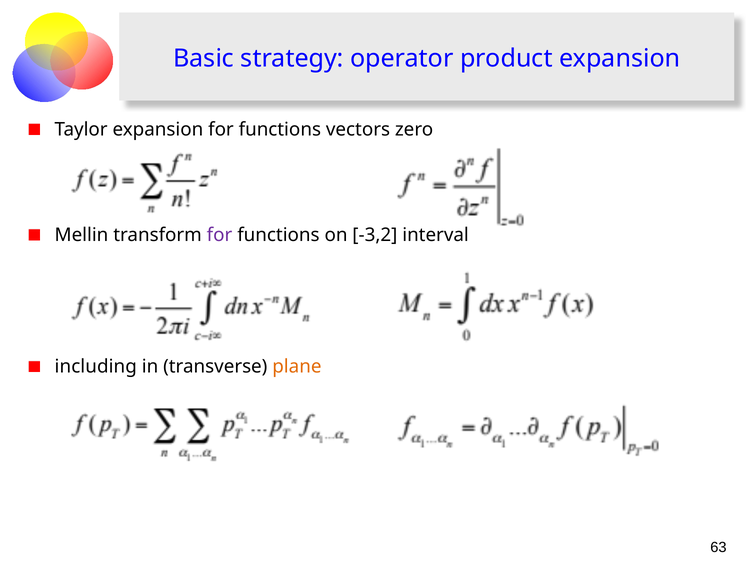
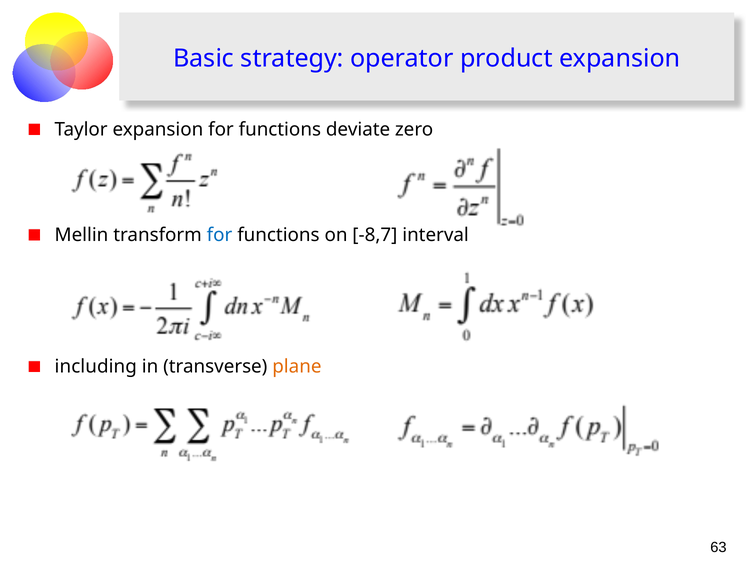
vectors: vectors -> deviate
for at (220, 235) colour: purple -> blue
-3,2: -3,2 -> -8,7
